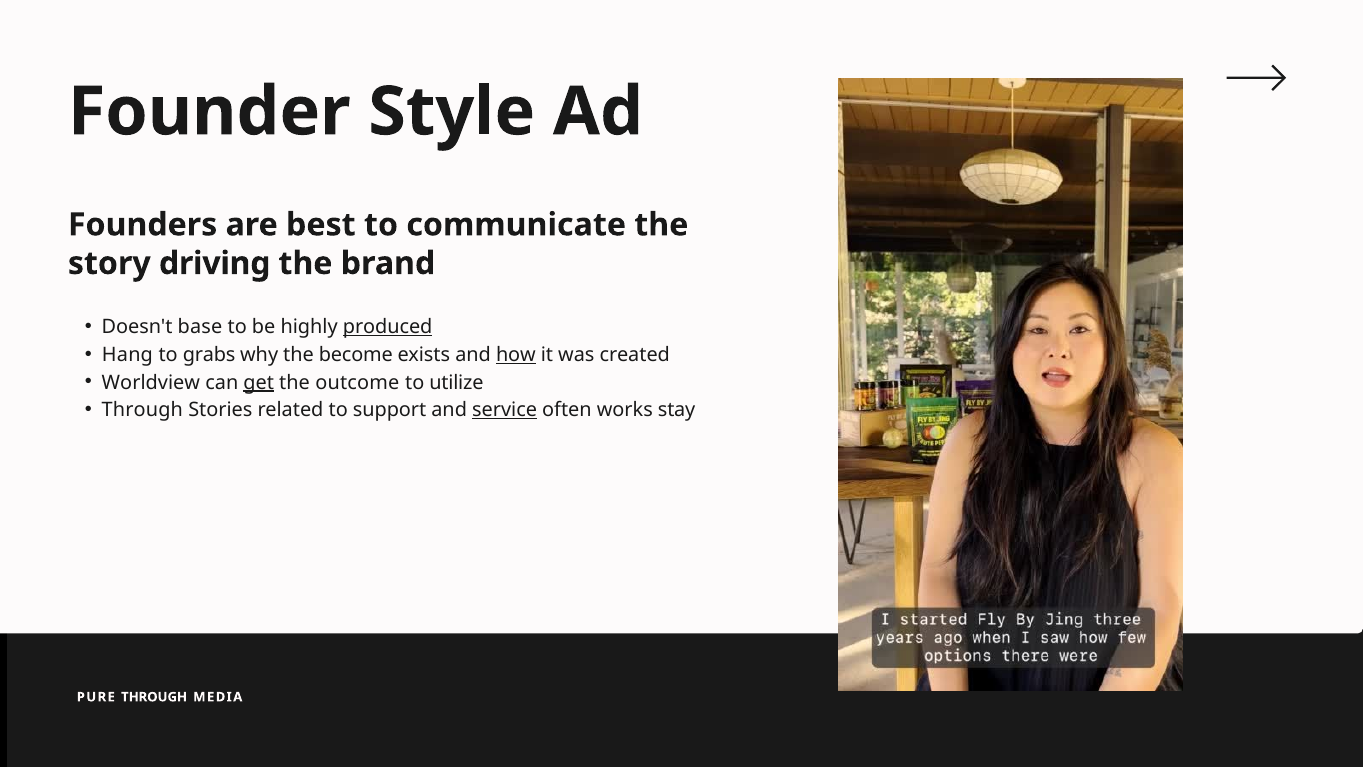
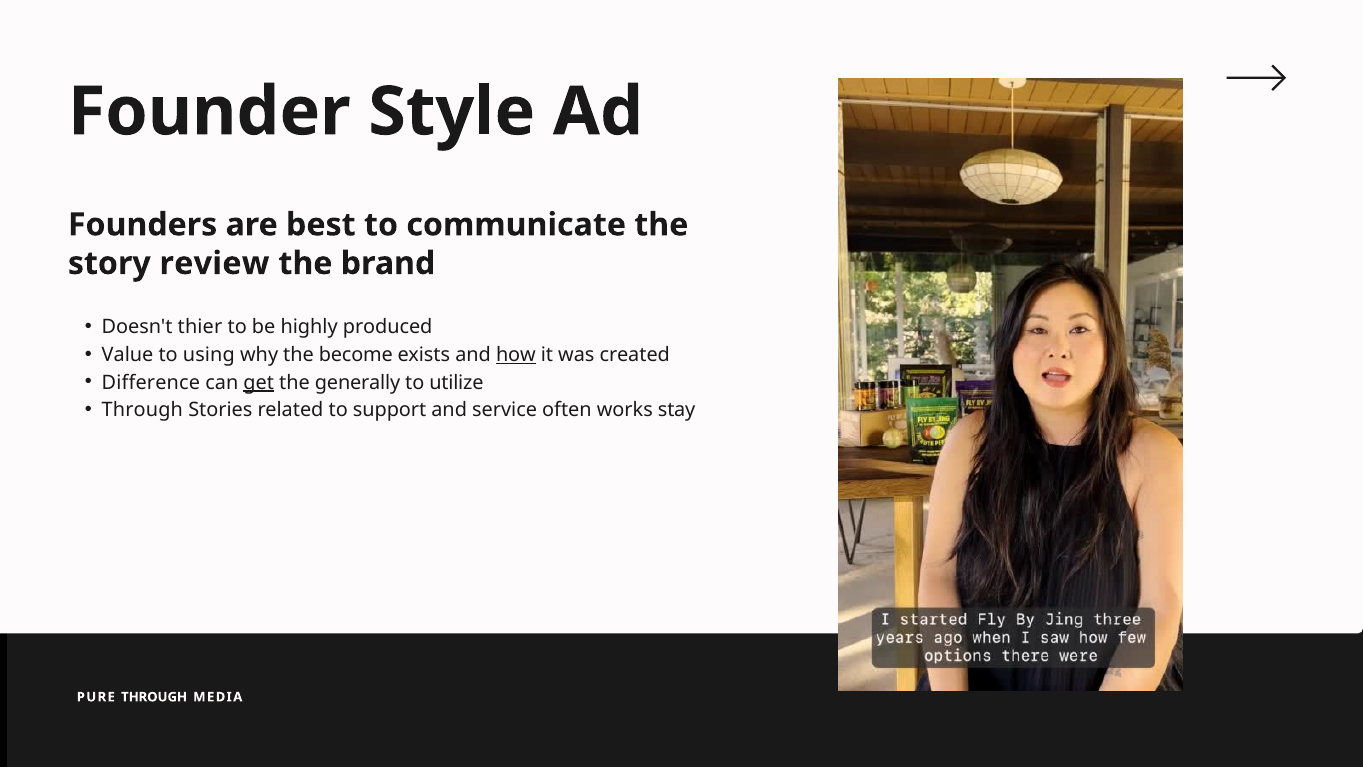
driving: driving -> review
base: base -> thier
produced underline: present -> none
Hang: Hang -> Value
grabs: grabs -> using
Worldview: Worldview -> Difference
outcome: outcome -> generally
service underline: present -> none
